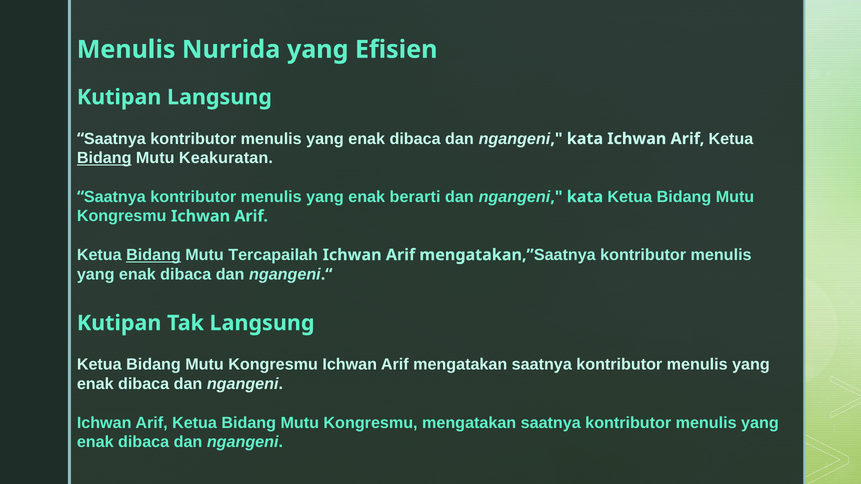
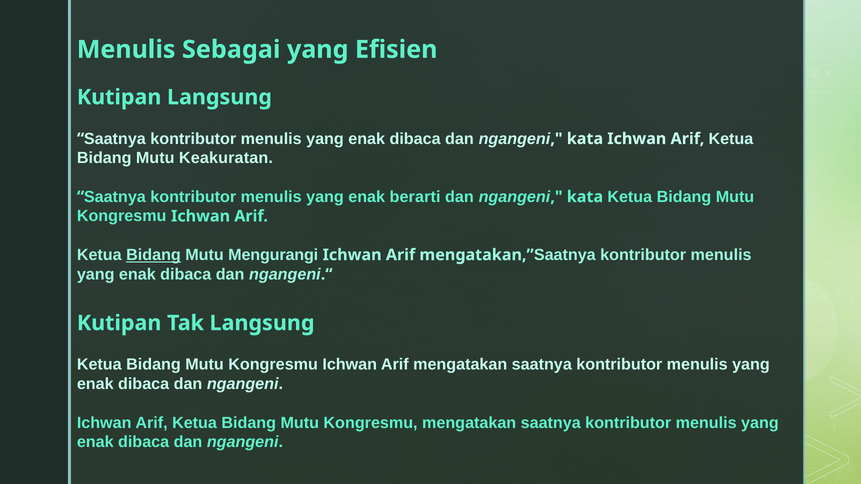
Nurrida: Nurrida -> Sebagai
Bidang at (104, 158) underline: present -> none
Tercapailah: Tercapailah -> Mengurangi
